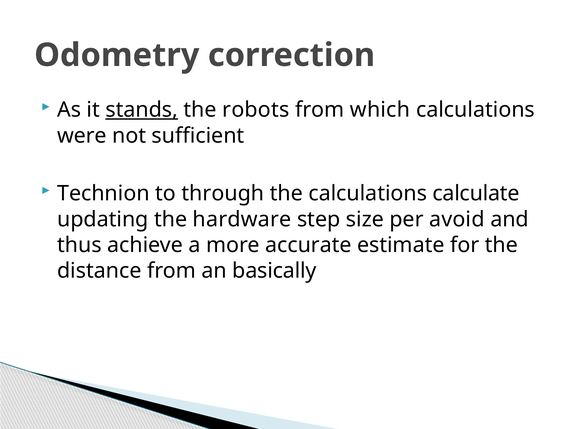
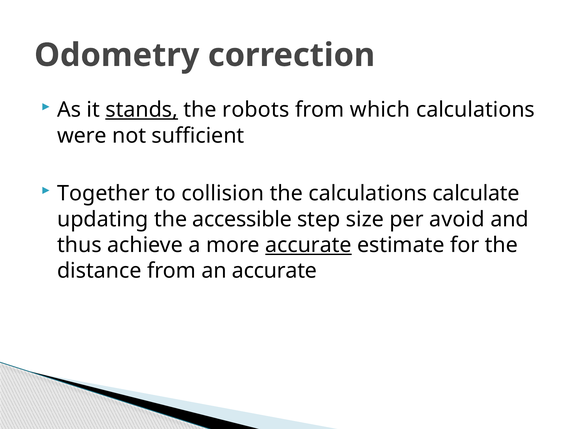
Technion: Technion -> Together
through: through -> collision
hardware: hardware -> accessible
accurate at (308, 245) underline: none -> present
an basically: basically -> accurate
